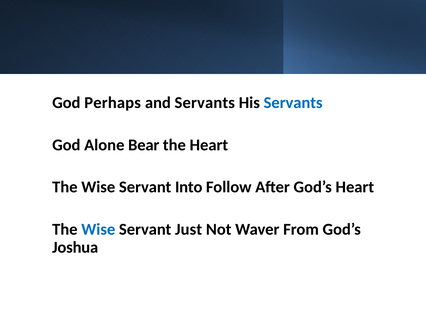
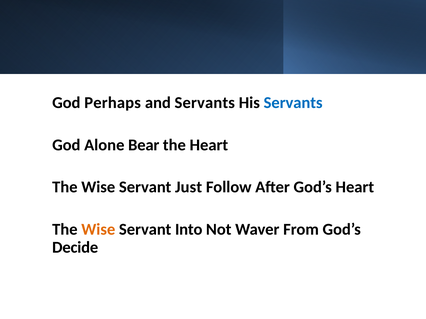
Into: Into -> Just
Wise at (98, 230) colour: blue -> orange
Just: Just -> Into
Joshua: Joshua -> Decide
